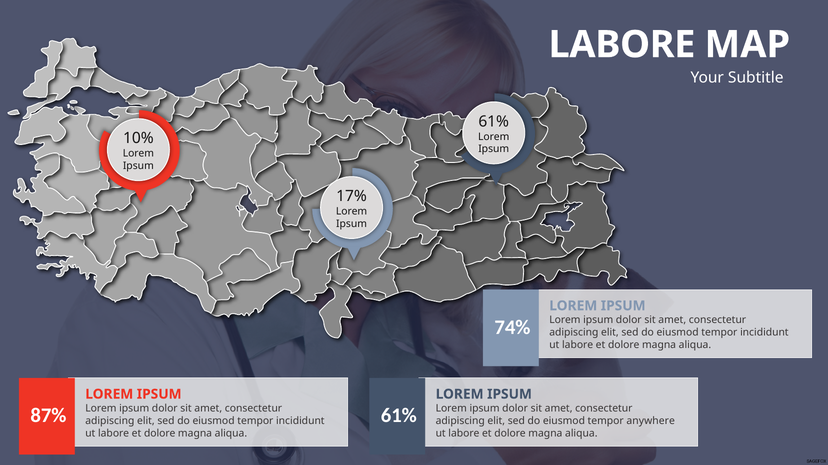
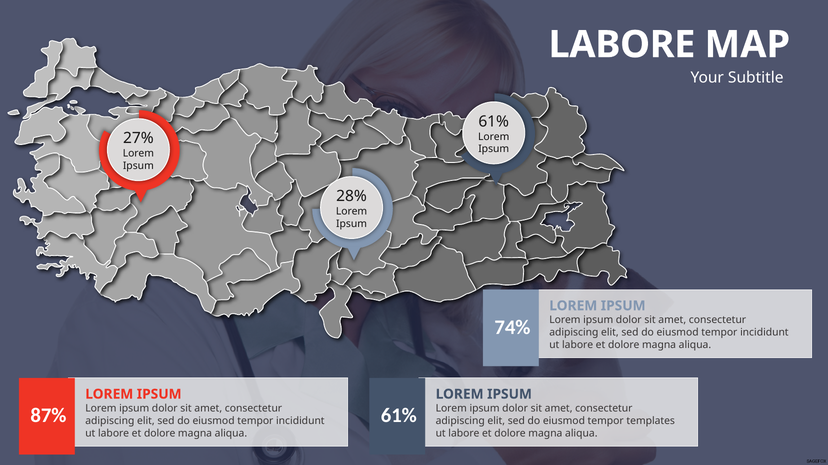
10%: 10% -> 27%
17%: 17% -> 28%
anywhere: anywhere -> templates
